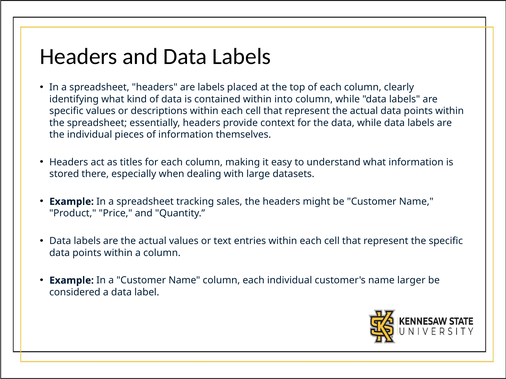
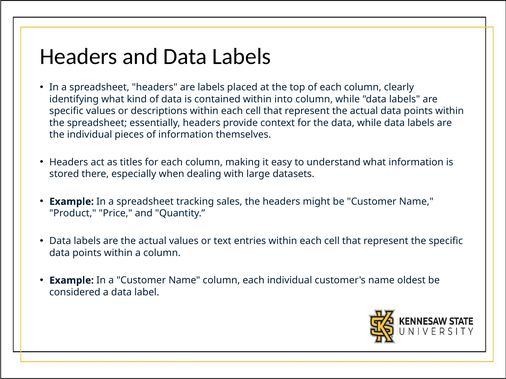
larger: larger -> oldest
